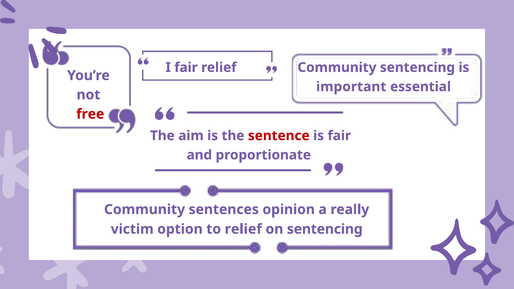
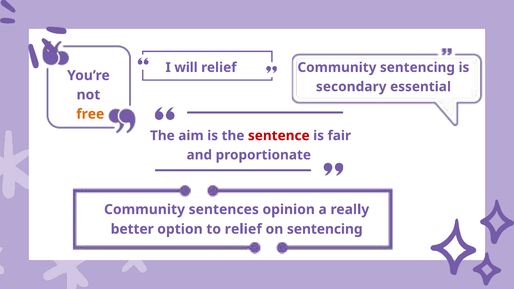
I fair: fair -> will
important: important -> secondary
free colour: red -> orange
victim: victim -> better
